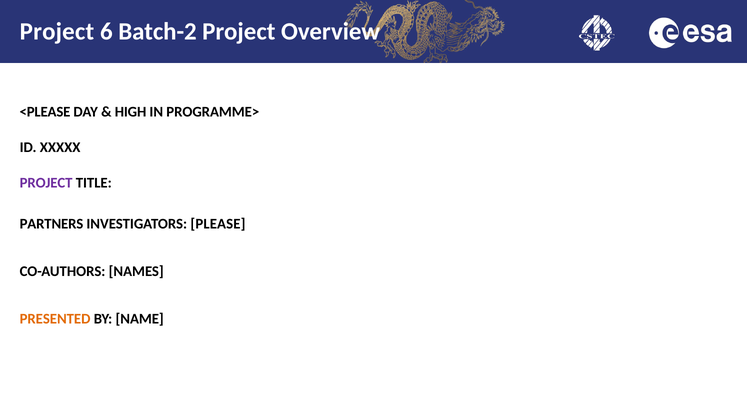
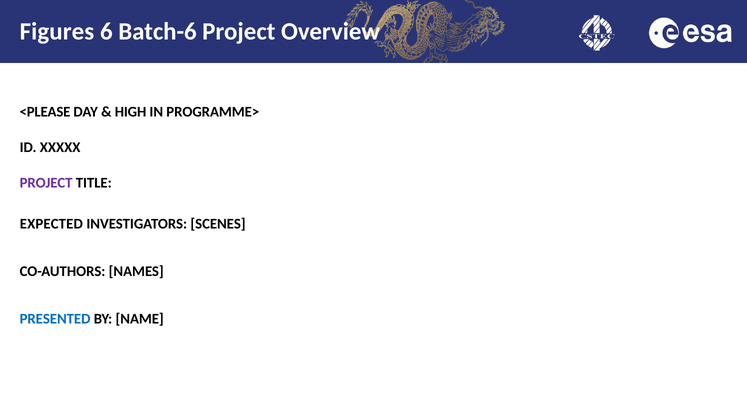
Project at (57, 31): Project -> Figures
Batch-2: Batch-2 -> Batch-6
PARTNERS: PARTNERS -> EXPECTED
PLEASE: PLEASE -> SCENES
PRESENTED colour: orange -> blue
